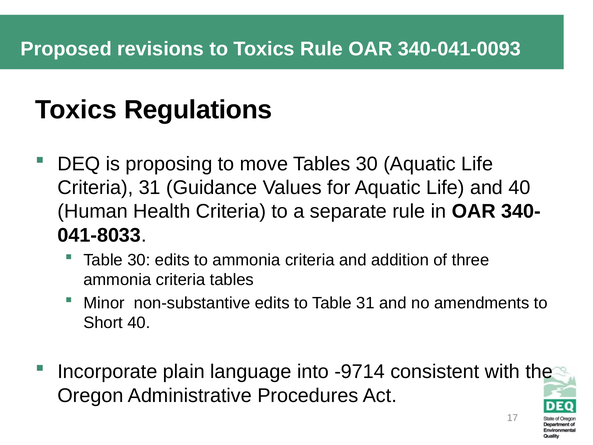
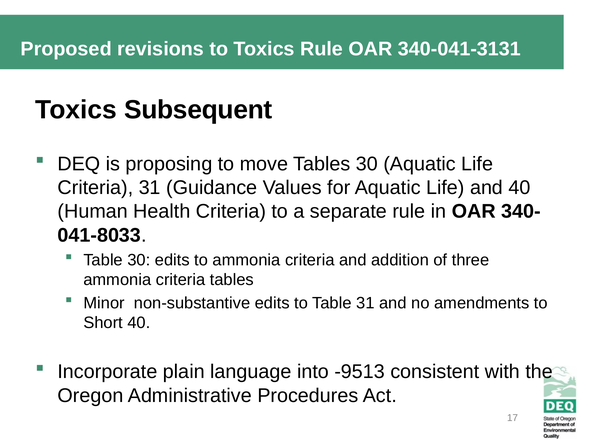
340-041-0093: 340-041-0093 -> 340-041-3131
Regulations: Regulations -> Subsequent
-9714: -9714 -> -9513
